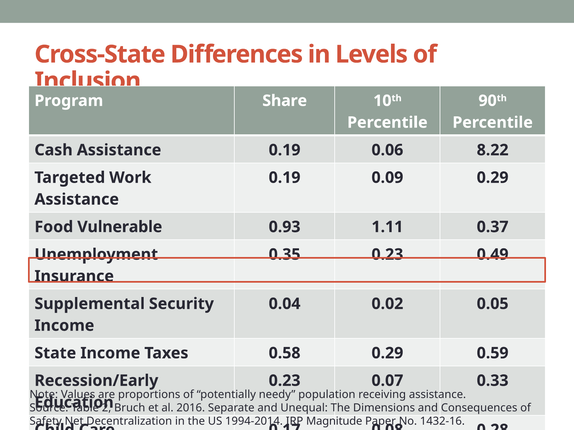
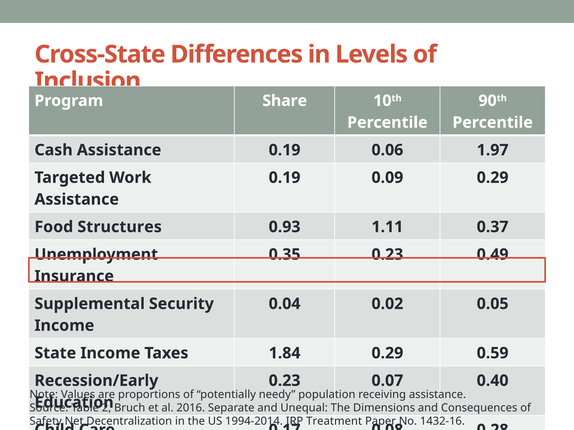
8.22: 8.22 -> 1.97
Vulnerable: Vulnerable -> Structures
0.58: 0.58 -> 1.84
0.33: 0.33 -> 0.40
Magnitude: Magnitude -> Treatment
